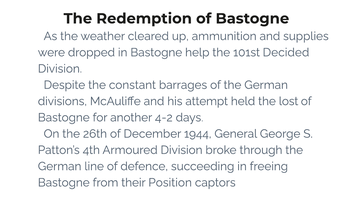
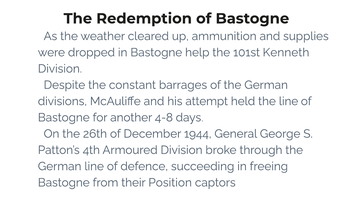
Decided: Decided -> Kenneth
the lost: lost -> line
4-2: 4-2 -> 4-8
